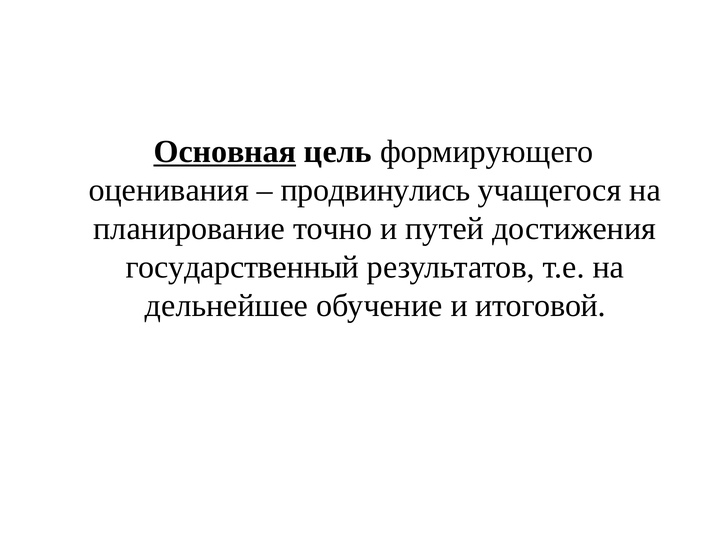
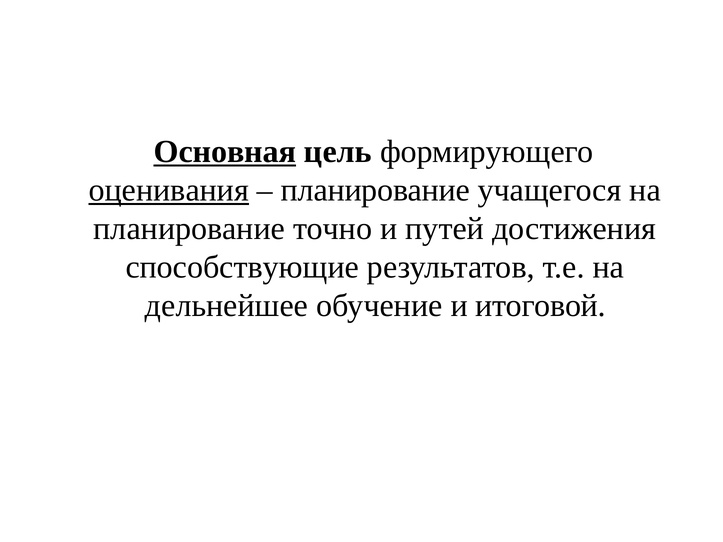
оценивания underline: none -> present
продвинулись at (375, 190): продвинулись -> планирование
государственный: государственный -> способствующие
